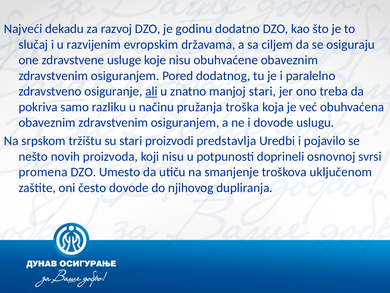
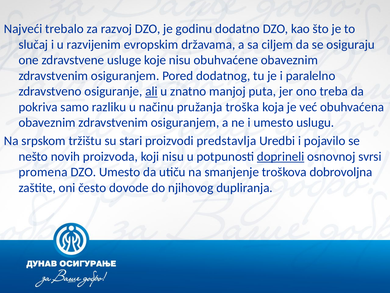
dekadu: dekadu -> trebalo
manjoj stari: stari -> puta
i dovode: dovode -> umesto
doprineli underline: none -> present
uključenom: uključenom -> dobrovoljna
